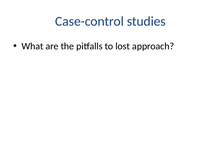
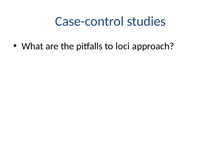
lost: lost -> loci
